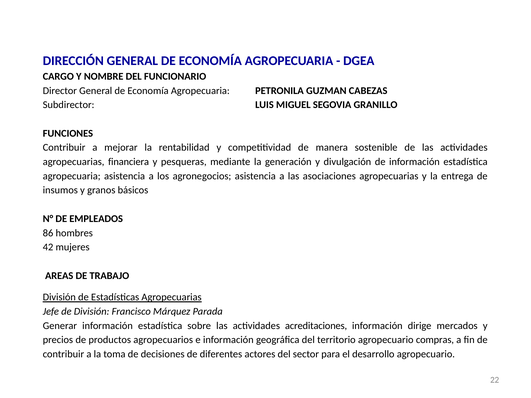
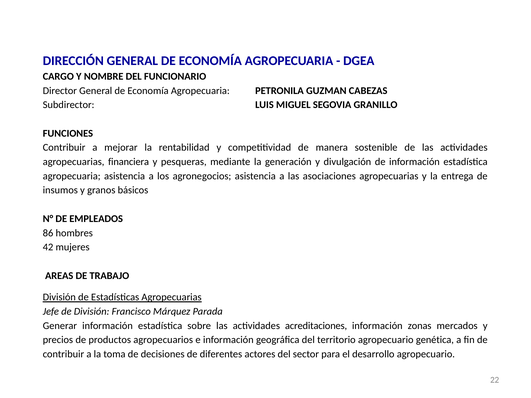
dirige: dirige -> zonas
compras: compras -> genética
